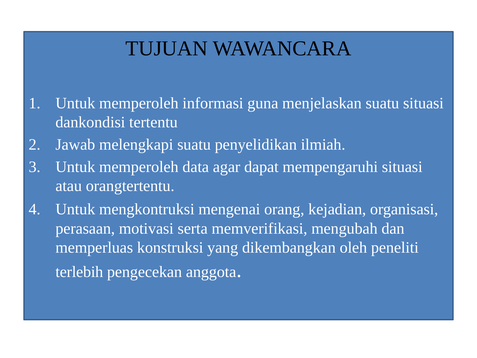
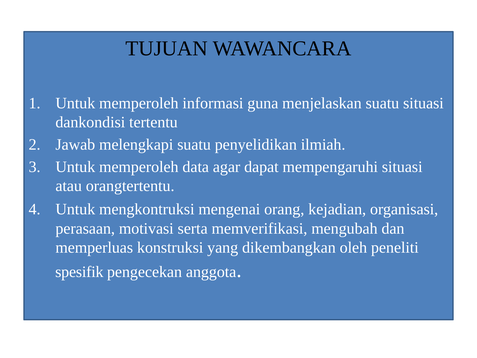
terlebih: terlebih -> spesifik
